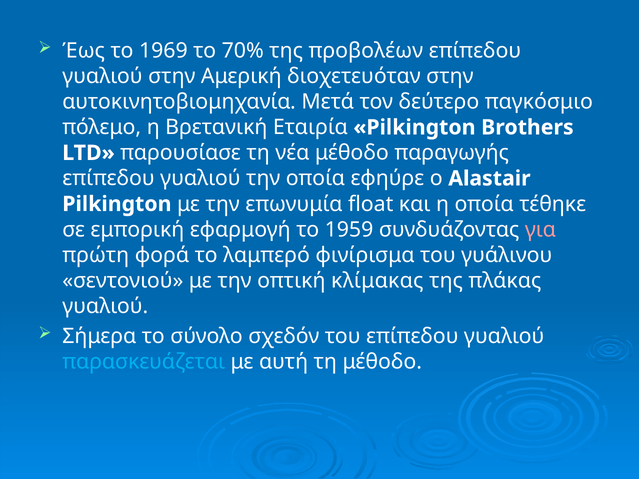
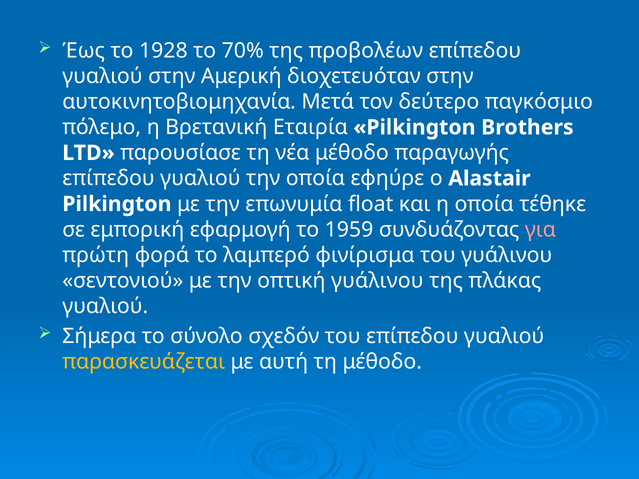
1969: 1969 -> 1928
οπτική κλίμακας: κλίμακας -> γυάλινου
παρασκευάζεται colour: light blue -> yellow
